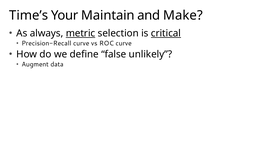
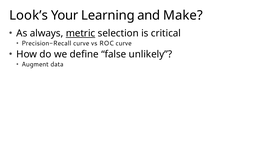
Time’s: Time’s -> Look’s
Maintain: Maintain -> Learning
critical underline: present -> none
